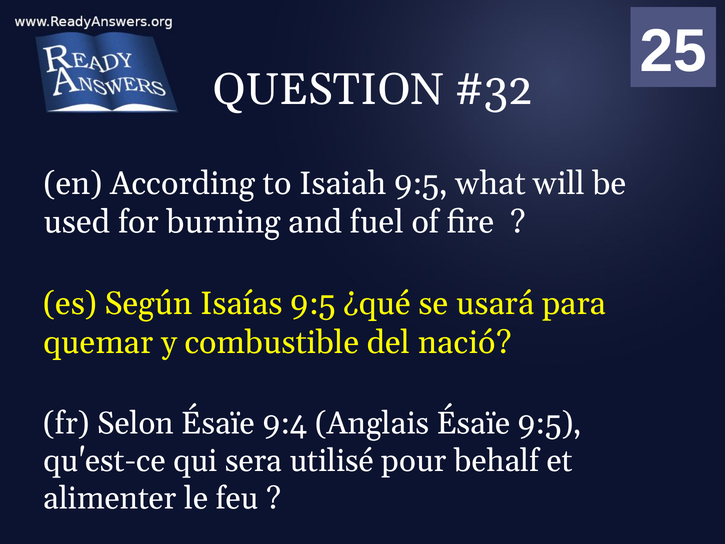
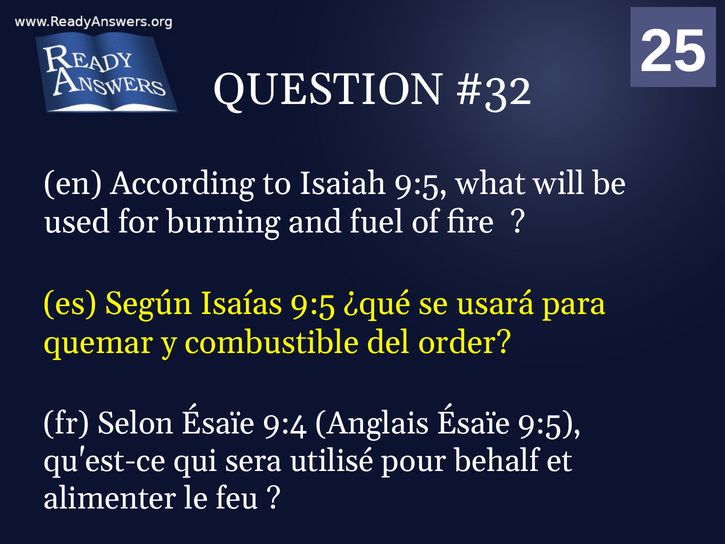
nació: nació -> order
